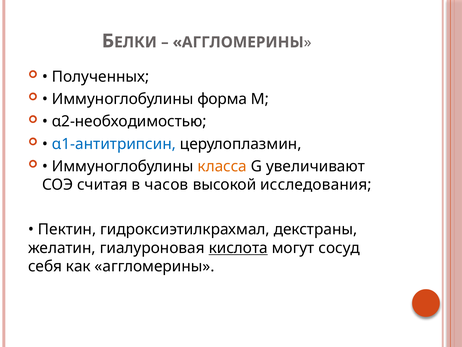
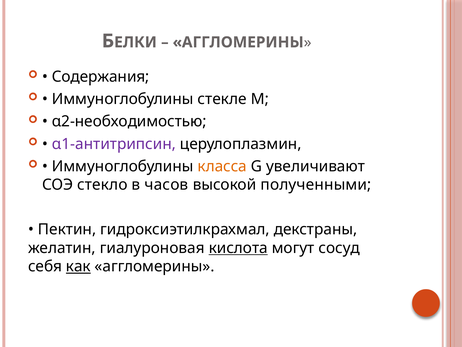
Полученных: Полученных -> Содержания
форма: форма -> стекле
α1-антитрипсин colour: blue -> purple
считая: считая -> стекло
исследования: исследования -> полученными
как underline: none -> present
